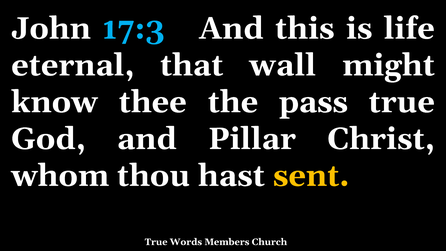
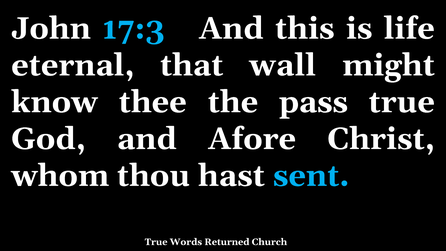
Pillar: Pillar -> Afore
sent colour: yellow -> light blue
Members: Members -> Returned
